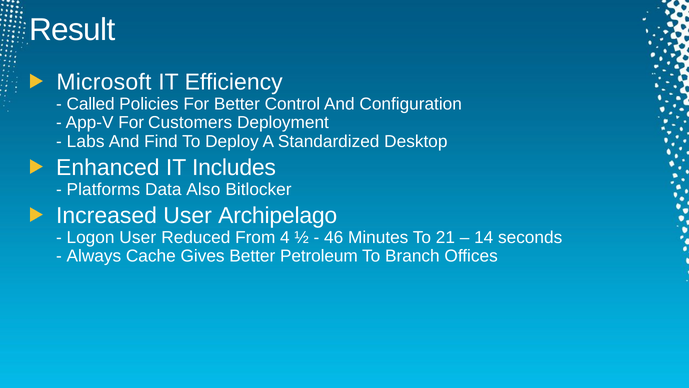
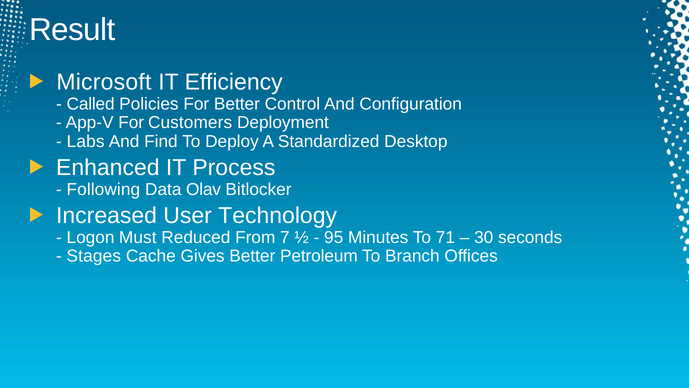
Includes: Includes -> Process
Platforms: Platforms -> Following
Also: Also -> Olav
Archipelago: Archipelago -> Technology
Logon User: User -> Must
4: 4 -> 7
46: 46 -> 95
21: 21 -> 71
14: 14 -> 30
Always: Always -> Stages
